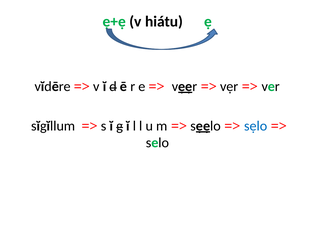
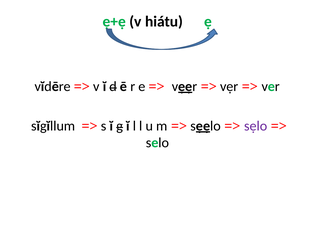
sẹlo colour: blue -> purple
